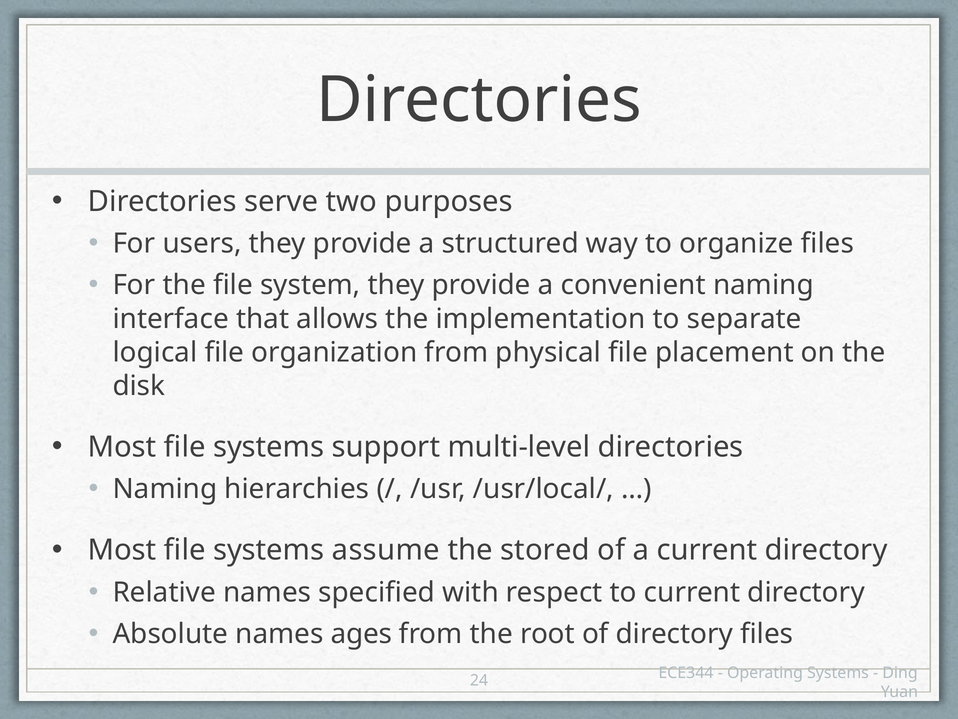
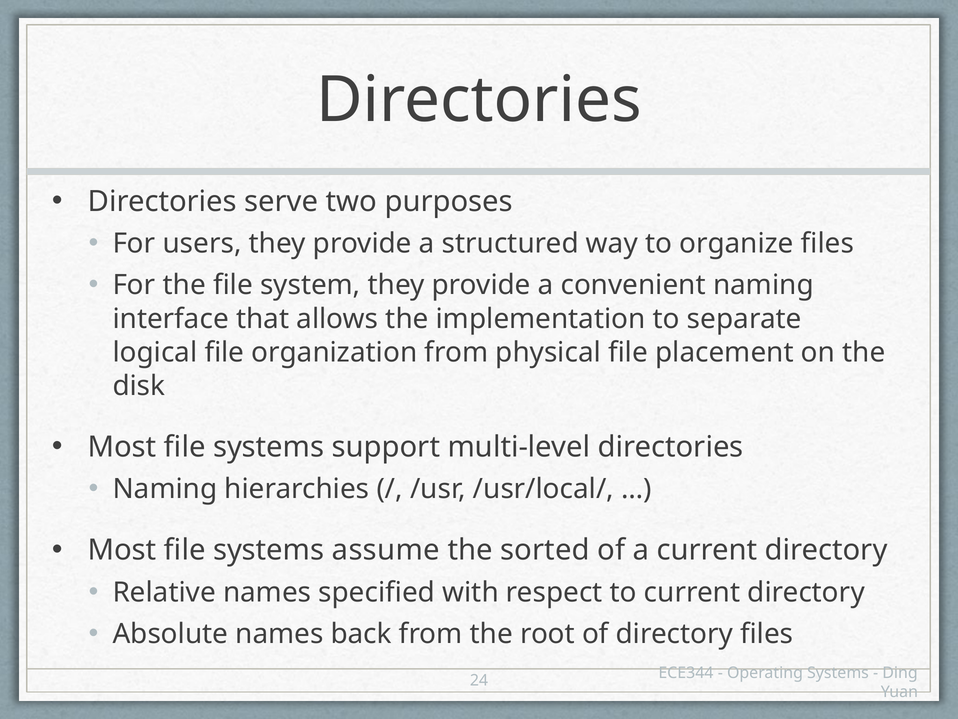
stored: stored -> sorted
ages: ages -> back
